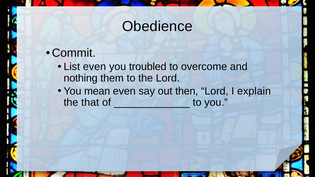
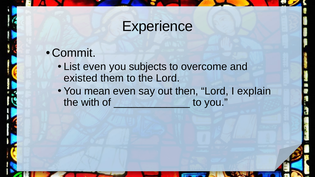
Obedience: Obedience -> Experience
troubled: troubled -> subjects
nothing: nothing -> existed
that: that -> with
